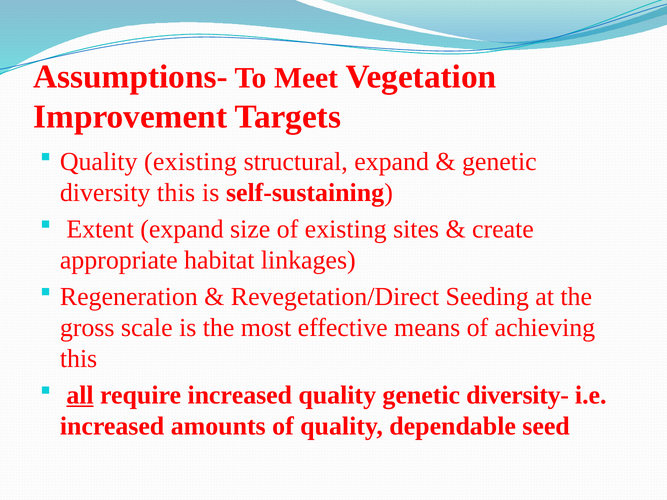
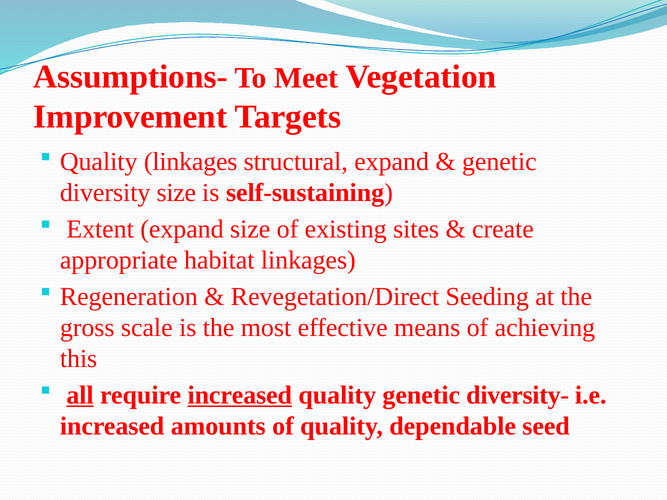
Quality existing: existing -> linkages
diversity this: this -> size
increased at (240, 395) underline: none -> present
